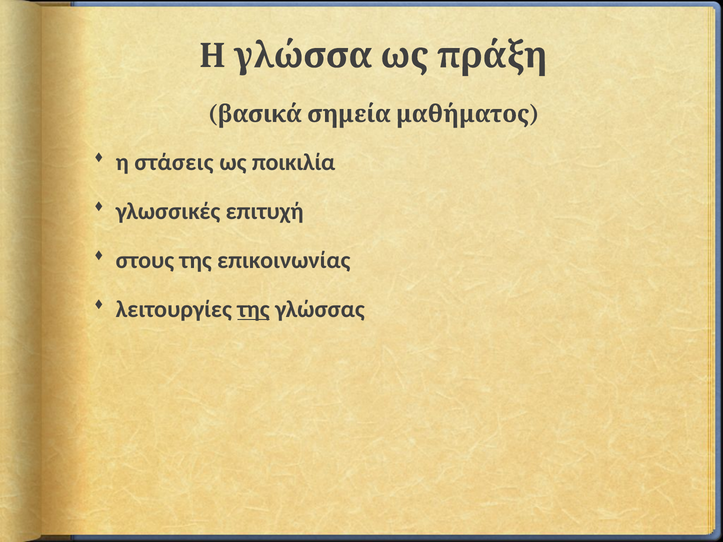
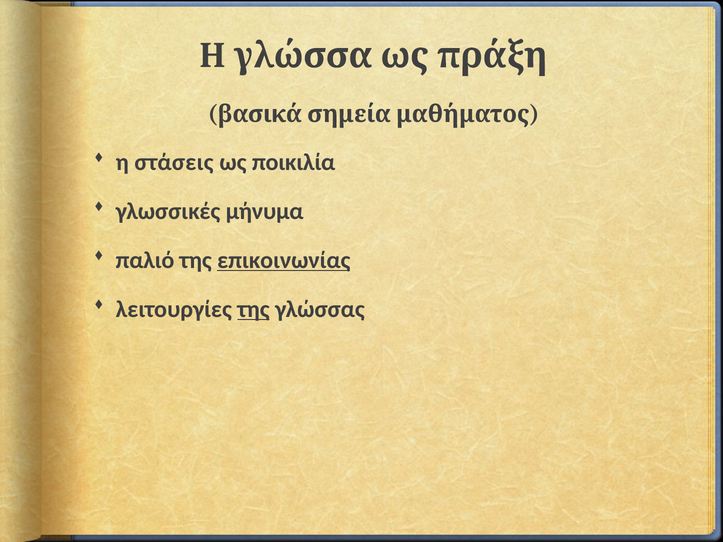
επιτυχή: επιτυχή -> μήνυμα
στους: στους -> παλιό
επικοινωνίας underline: none -> present
